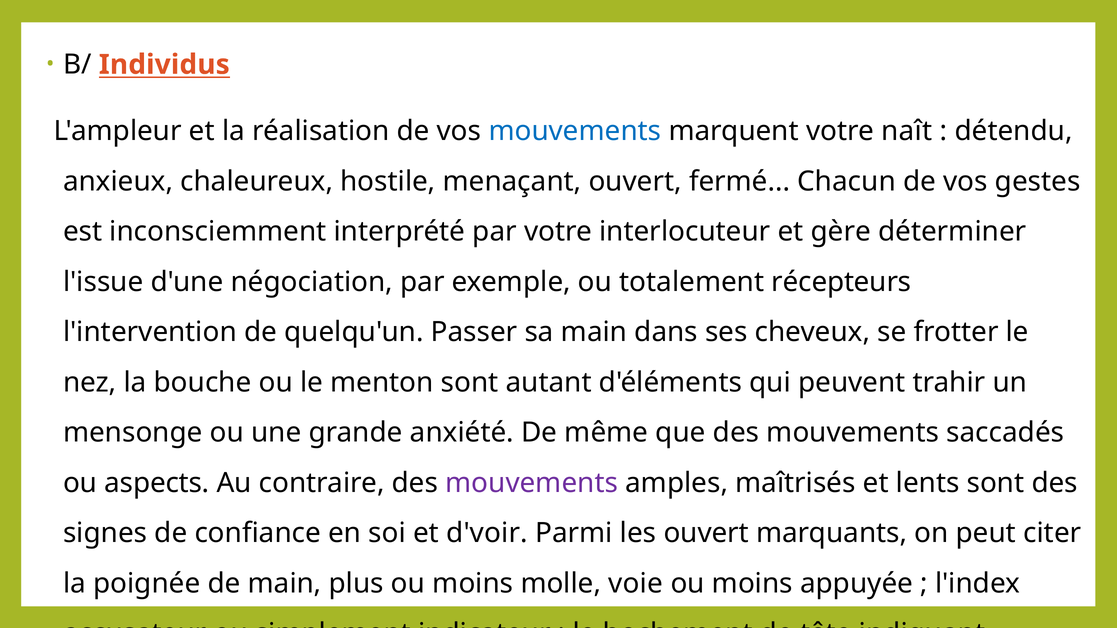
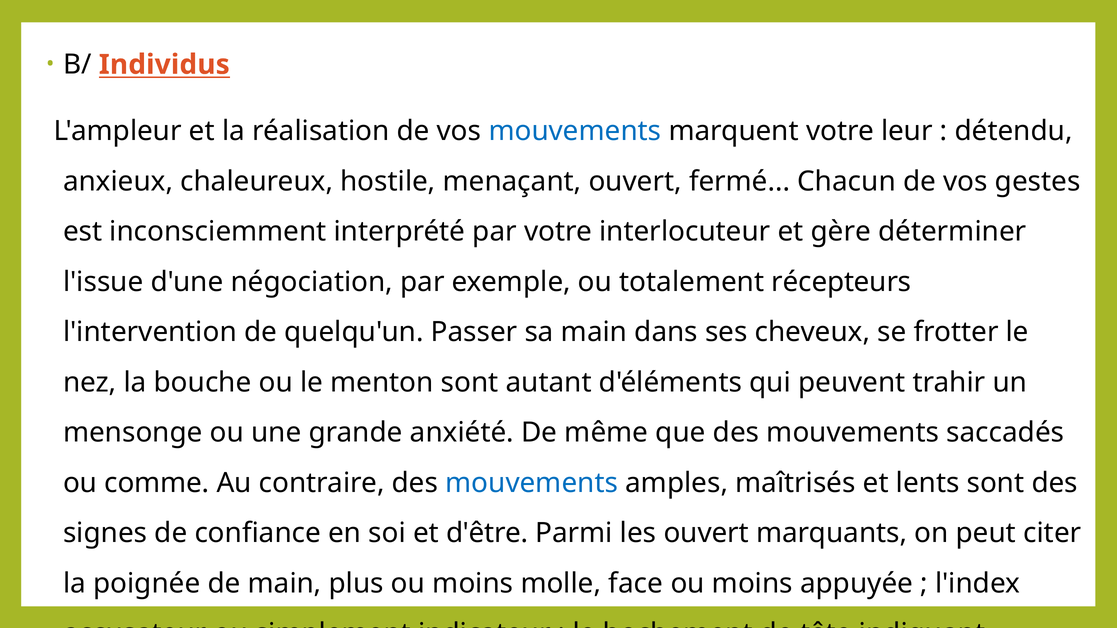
naît: naît -> leur
aspects: aspects -> comme
mouvements at (532, 483) colour: purple -> blue
d'voir: d'voir -> d'être
voie: voie -> face
